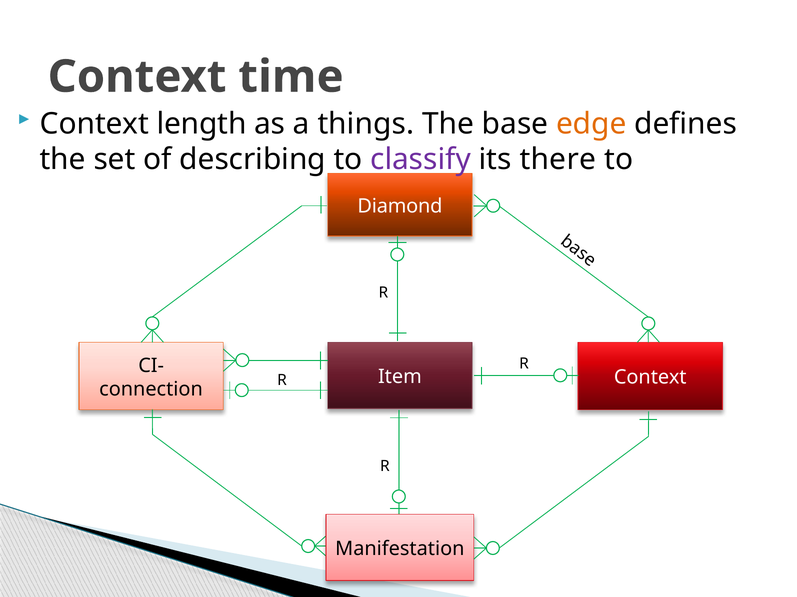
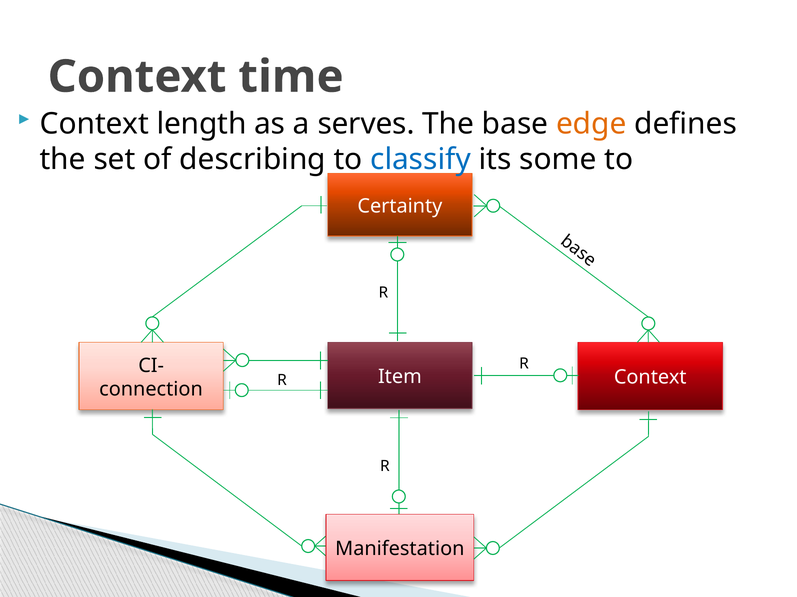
things: things -> serves
classify colour: purple -> blue
there: there -> some
Diamond: Diamond -> Certainty
